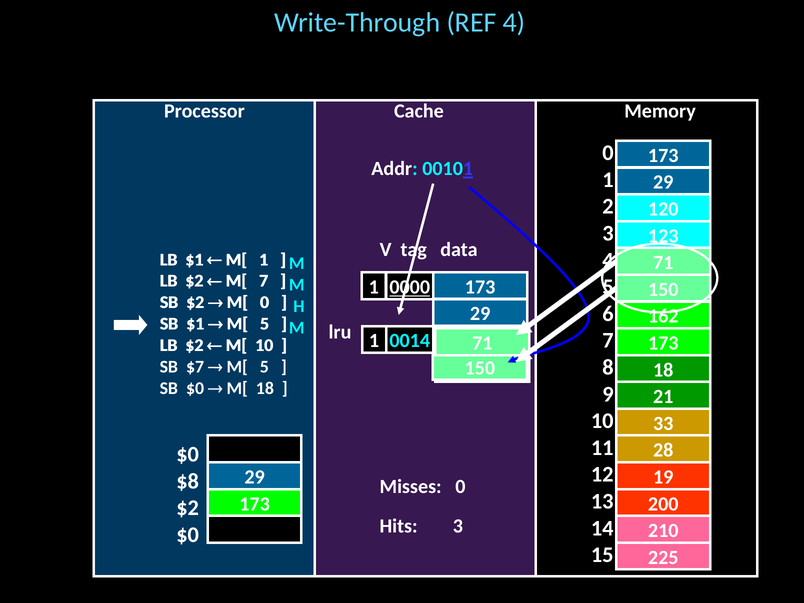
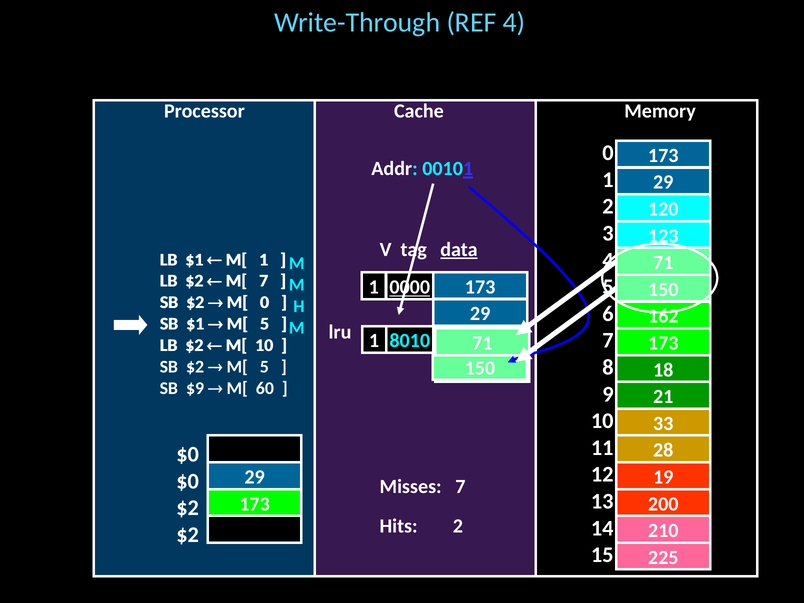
data underline: none -> present
0014: 0014 -> 8010
$7 at (195, 367): $7 -> $2
SB $0: $0 -> $9
M[ 18: 18 -> 60
$8 at (188, 481): $8 -> $0
Misses 0: 0 -> 7
Hits 3: 3 -> 2
$0 at (188, 535): $0 -> $2
